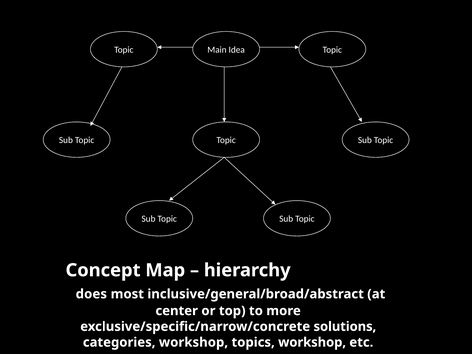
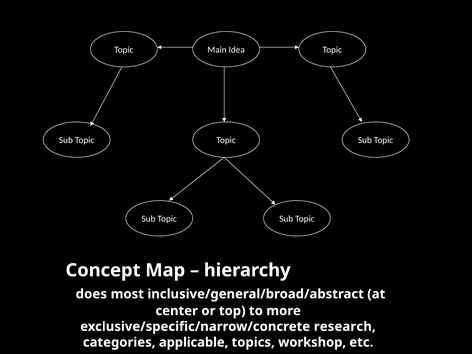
solutions: solutions -> research
categories workshop: workshop -> applicable
